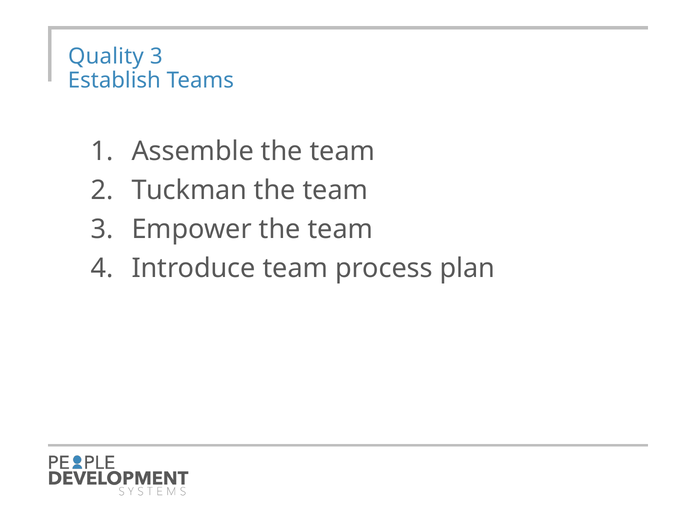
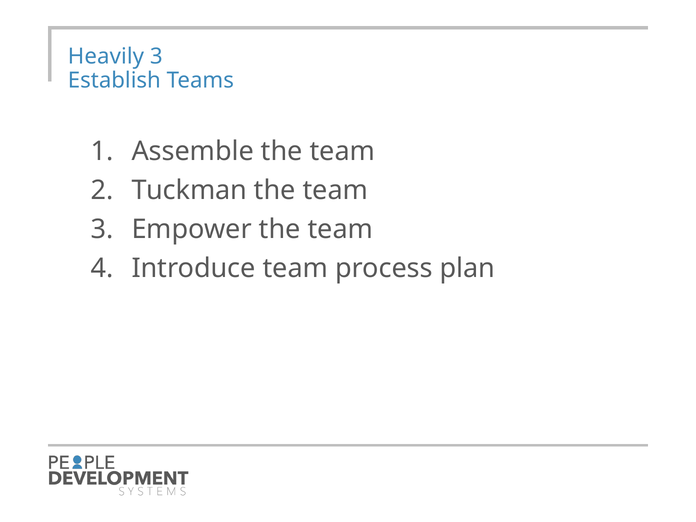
Quality: Quality -> Heavily
